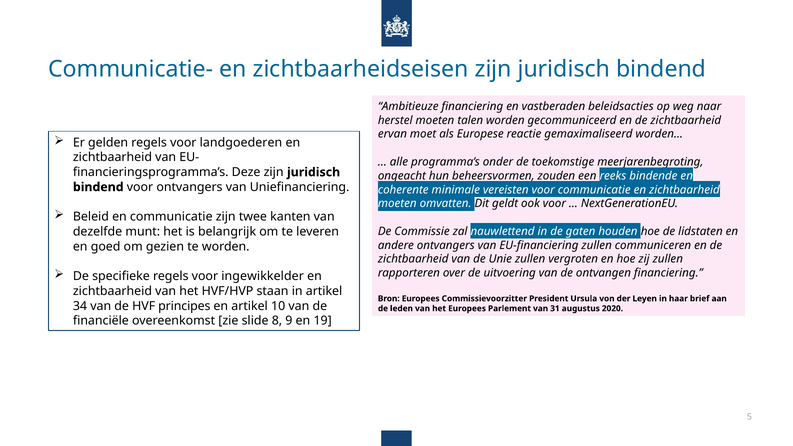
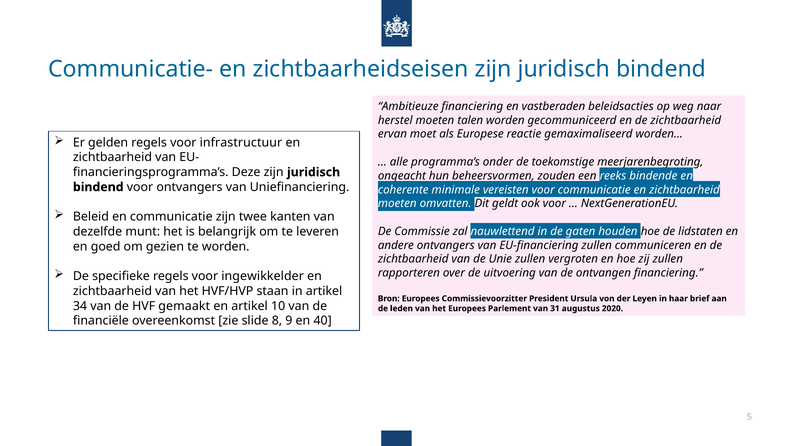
landgoederen: landgoederen -> infrastructuur
principes: principes -> gemaakt
19: 19 -> 40
